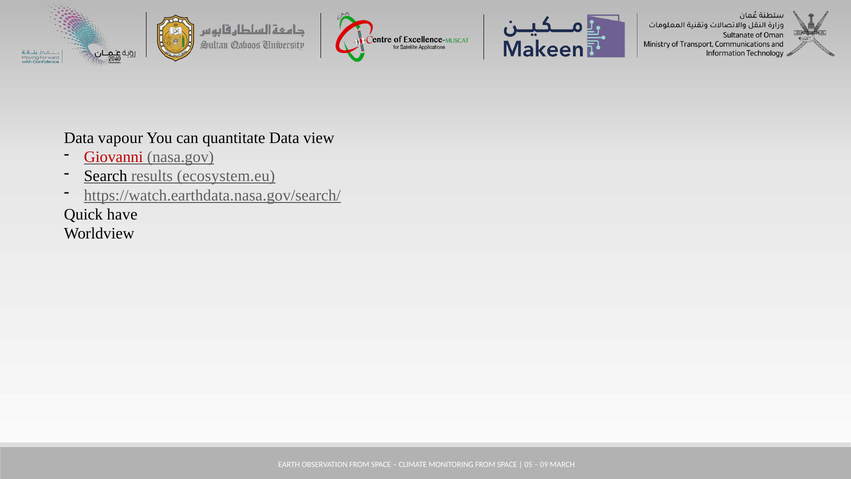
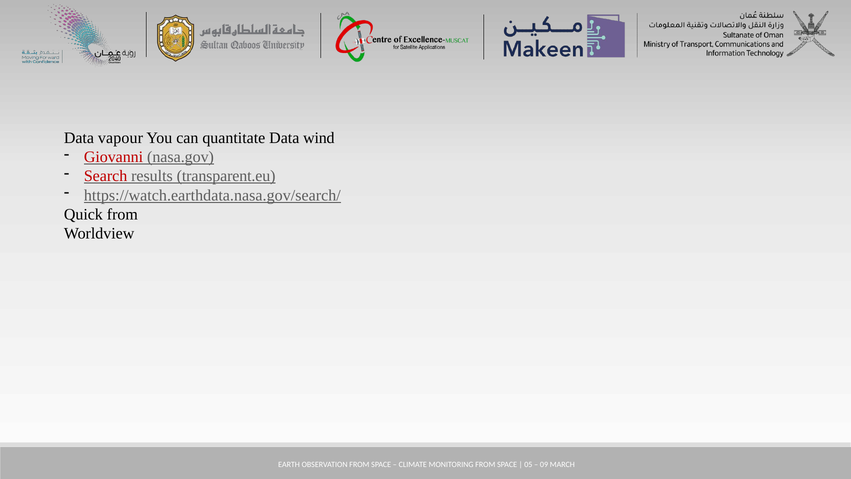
view: view -> wind
Search colour: black -> red
ecosystem.eu: ecosystem.eu -> transparent.eu
Quick have: have -> from
